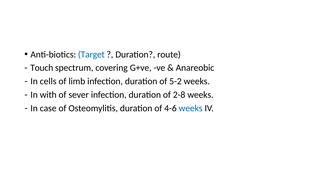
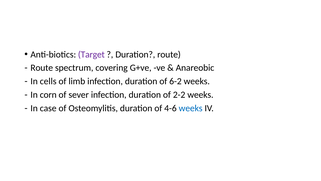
Target colour: blue -> purple
Touch at (42, 68): Touch -> Route
5-2: 5-2 -> 6-2
with: with -> corn
2-8: 2-8 -> 2-2
